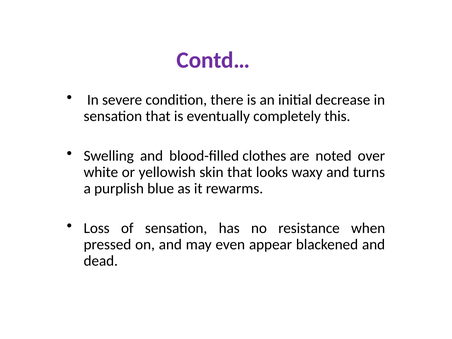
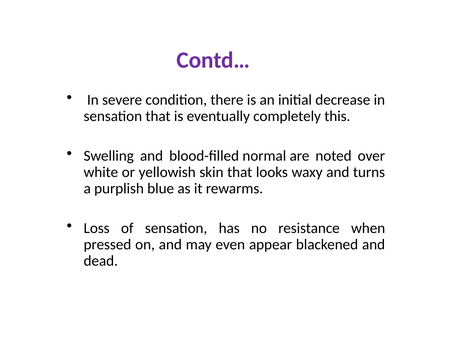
clothes: clothes -> normal
